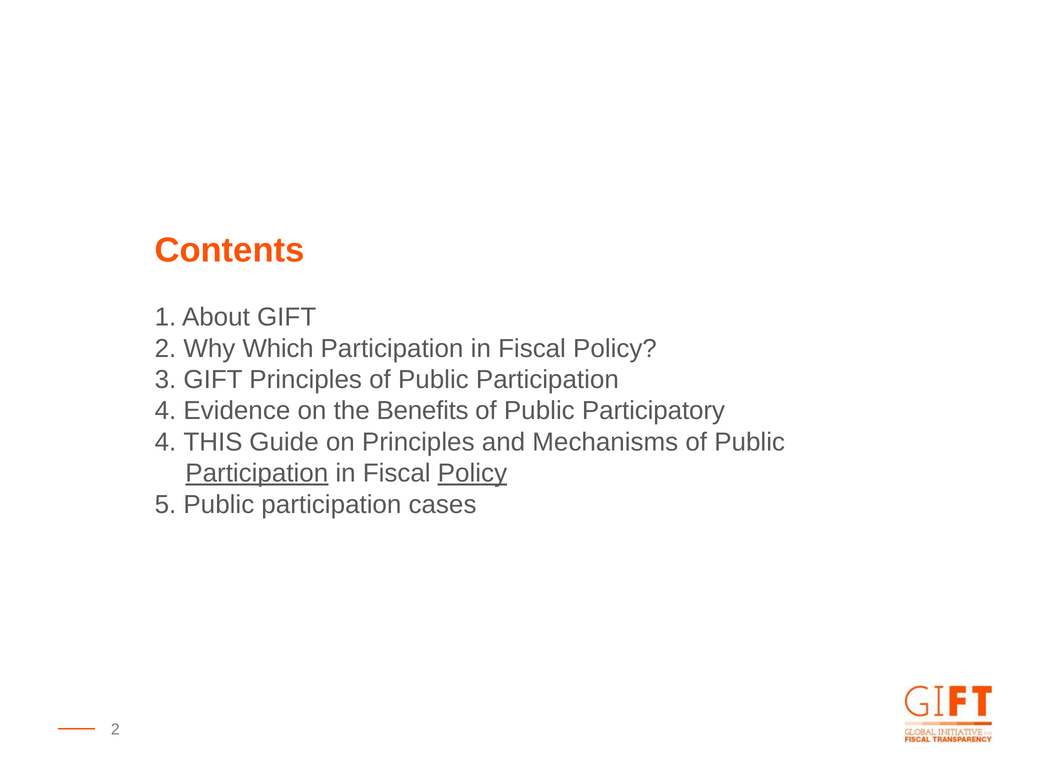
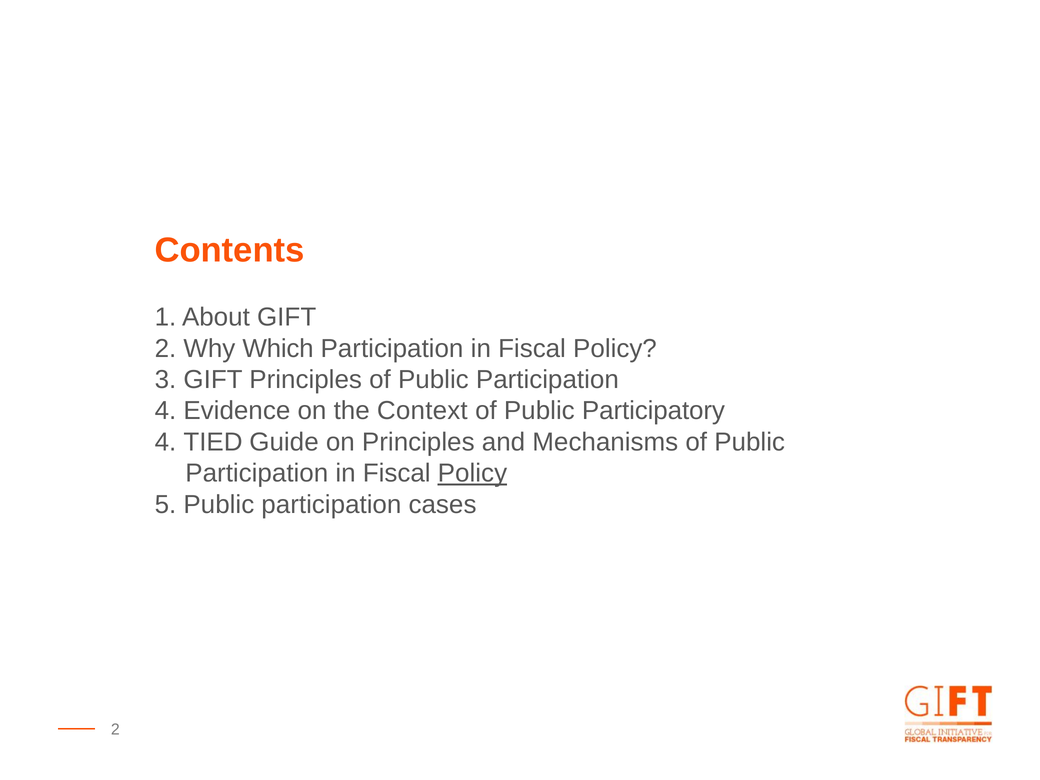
Benefits: Benefits -> Context
THIS: THIS -> TIED
Participation at (257, 473) underline: present -> none
